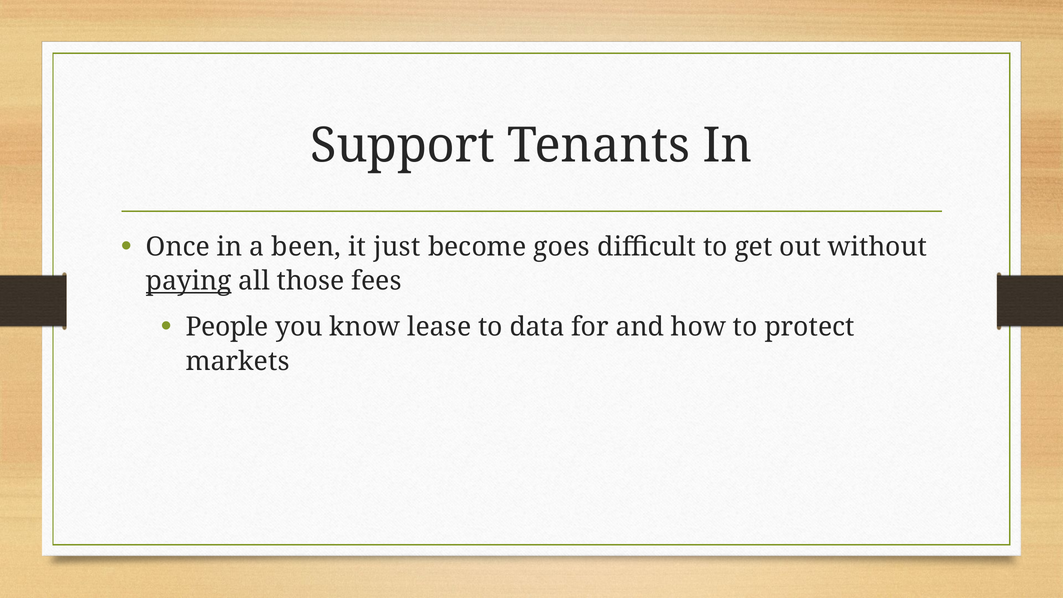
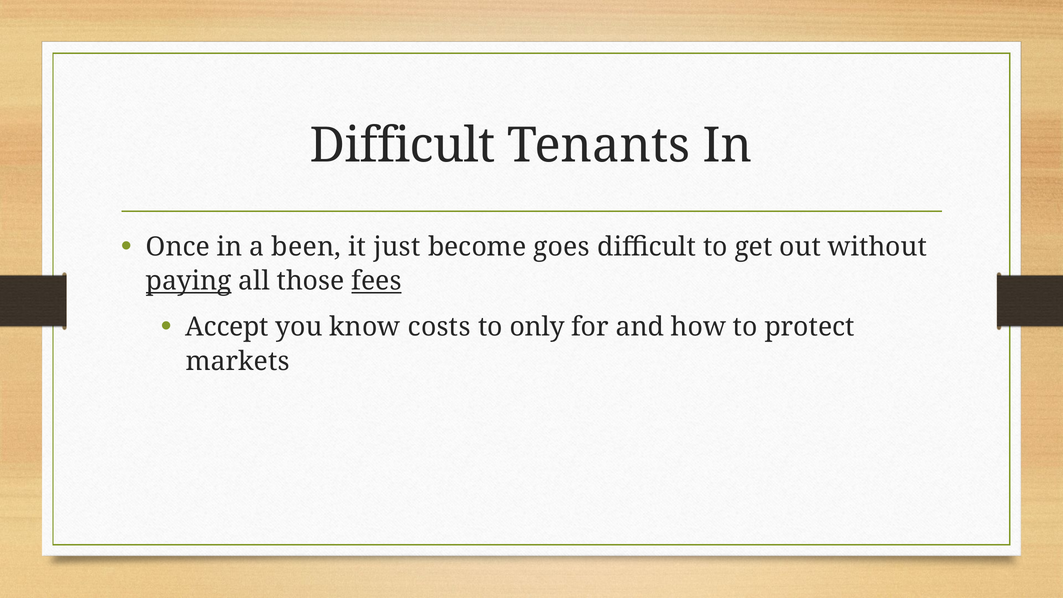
Support at (403, 146): Support -> Difficult
fees underline: none -> present
People: People -> Accept
lease: lease -> costs
data: data -> only
